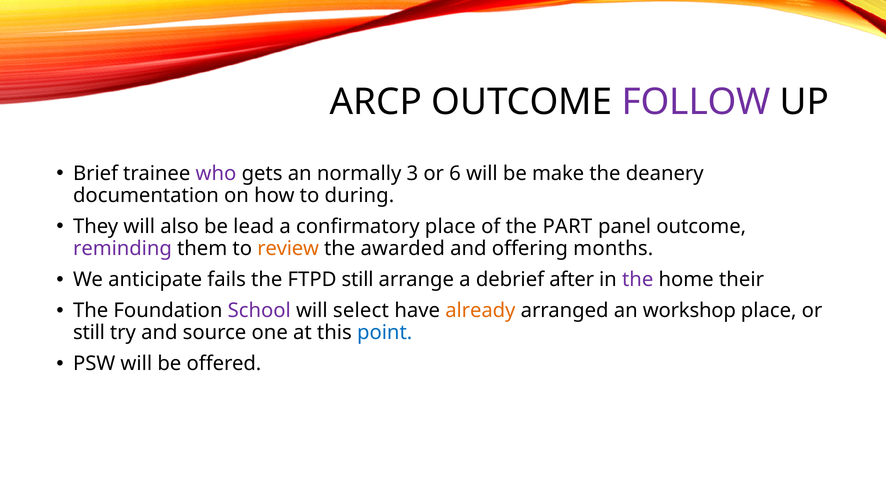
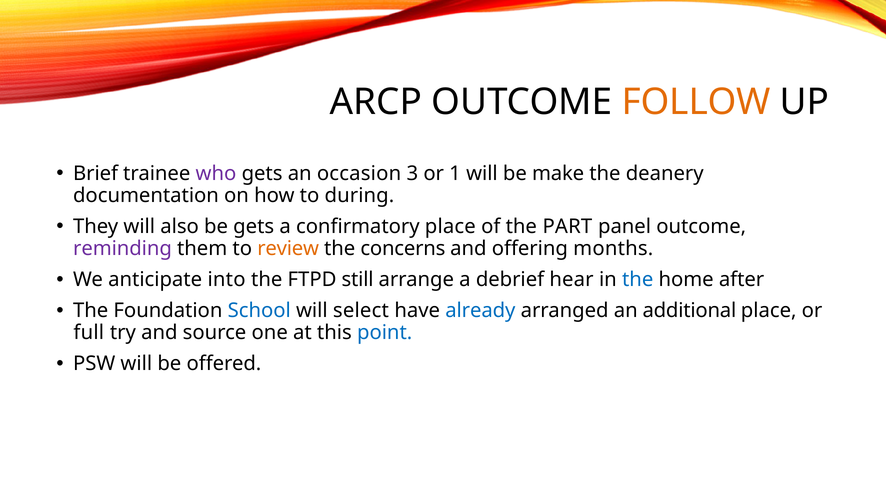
FOLLOW colour: purple -> orange
normally: normally -> occasion
6: 6 -> 1
be lead: lead -> gets
awarded: awarded -> concerns
fails: fails -> into
after: after -> hear
the at (638, 280) colour: purple -> blue
their: their -> after
School colour: purple -> blue
already colour: orange -> blue
workshop: workshop -> additional
still at (89, 333): still -> full
